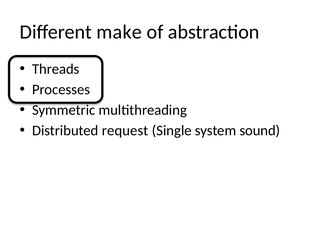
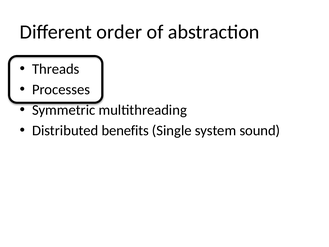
make: make -> order
request: request -> benefits
